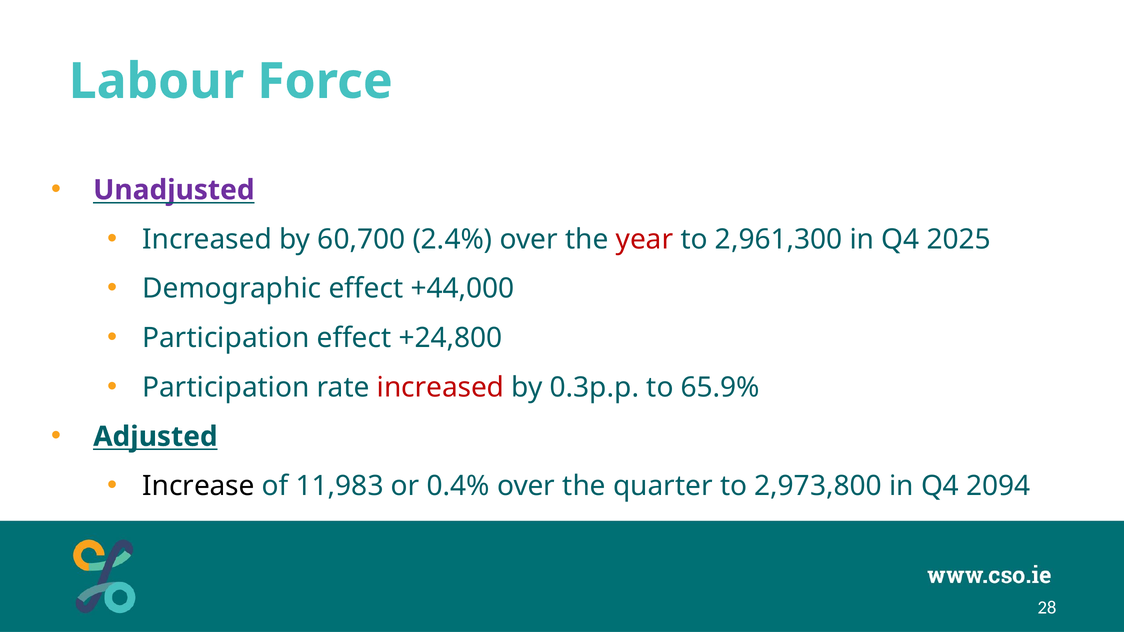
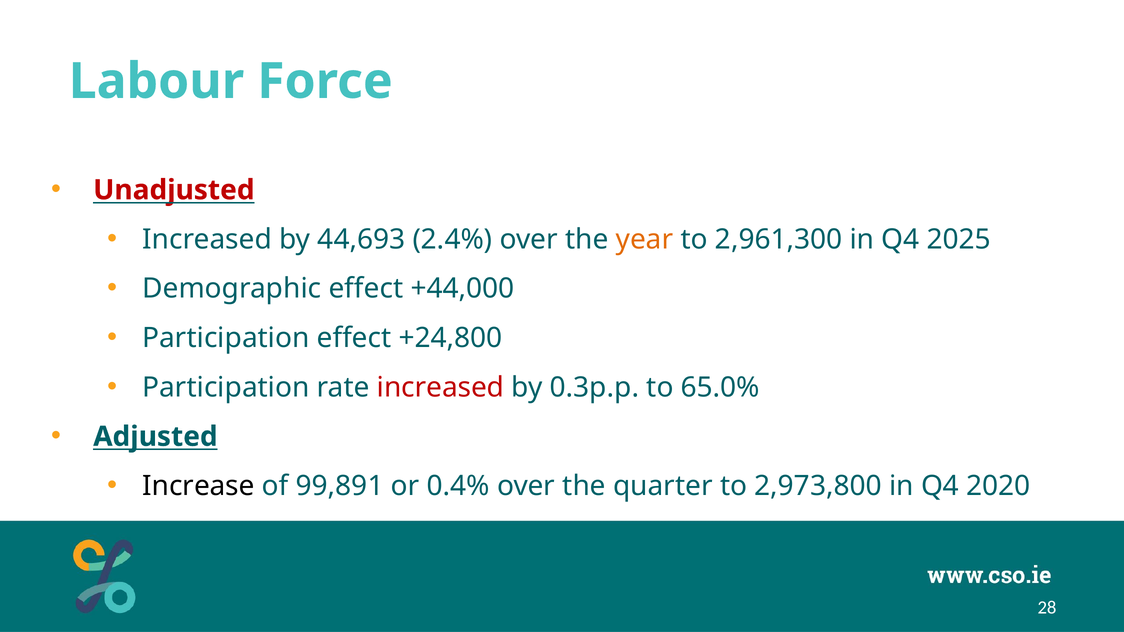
Unadjusted colour: purple -> red
60,700: 60,700 -> 44,693
year colour: red -> orange
65.9%: 65.9% -> 65.0%
11,983: 11,983 -> 99,891
2094: 2094 -> 2020
